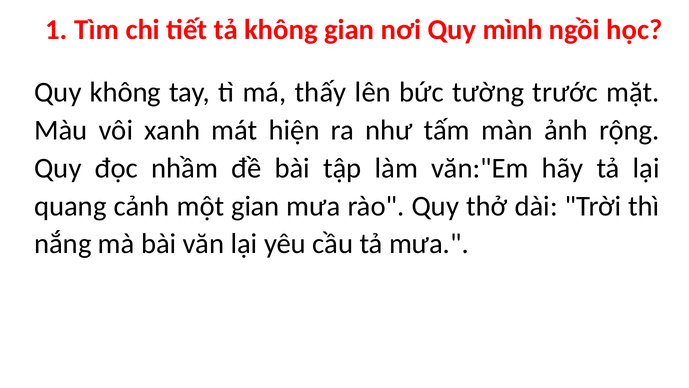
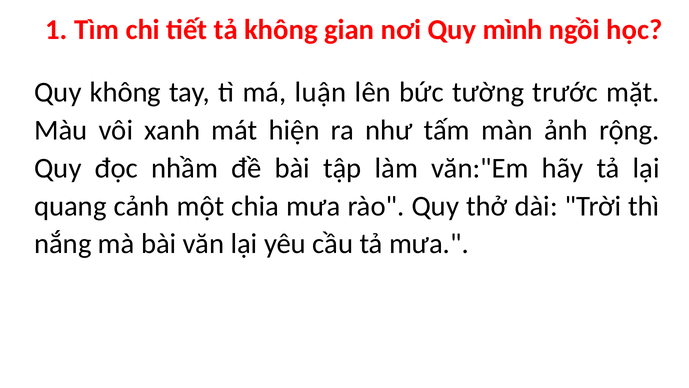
thấy: thấy -> luận
một gian: gian -> chia
